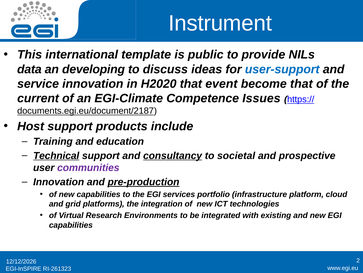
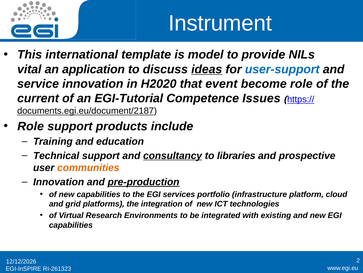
public: public -> model
data: data -> vital
developing: developing -> application
ideas underline: none -> present
become that: that -> role
EGI-Climate: EGI-Climate -> EGI-Tutorial
Host at (31, 126): Host -> Role
Technical underline: present -> none
societal: societal -> libraries
communities colour: purple -> orange
